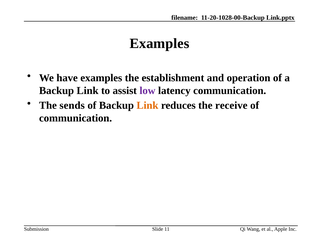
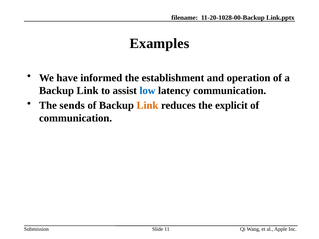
have examples: examples -> informed
low colour: purple -> blue
receive: receive -> explicit
